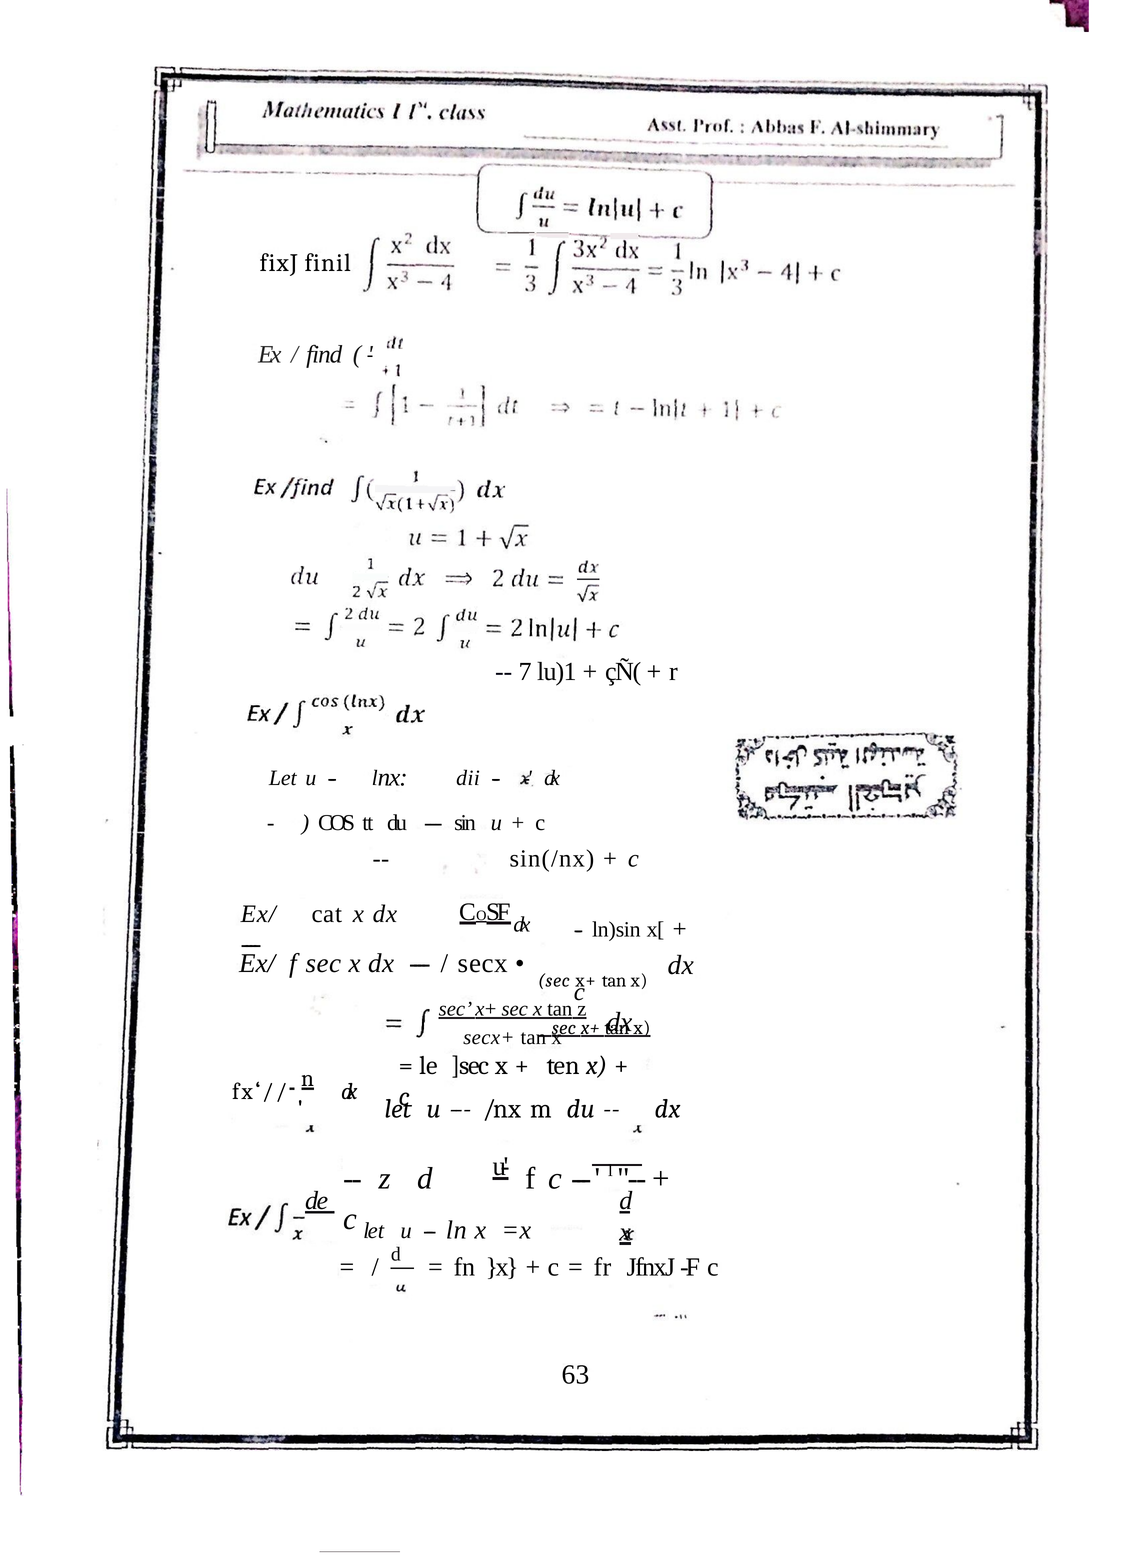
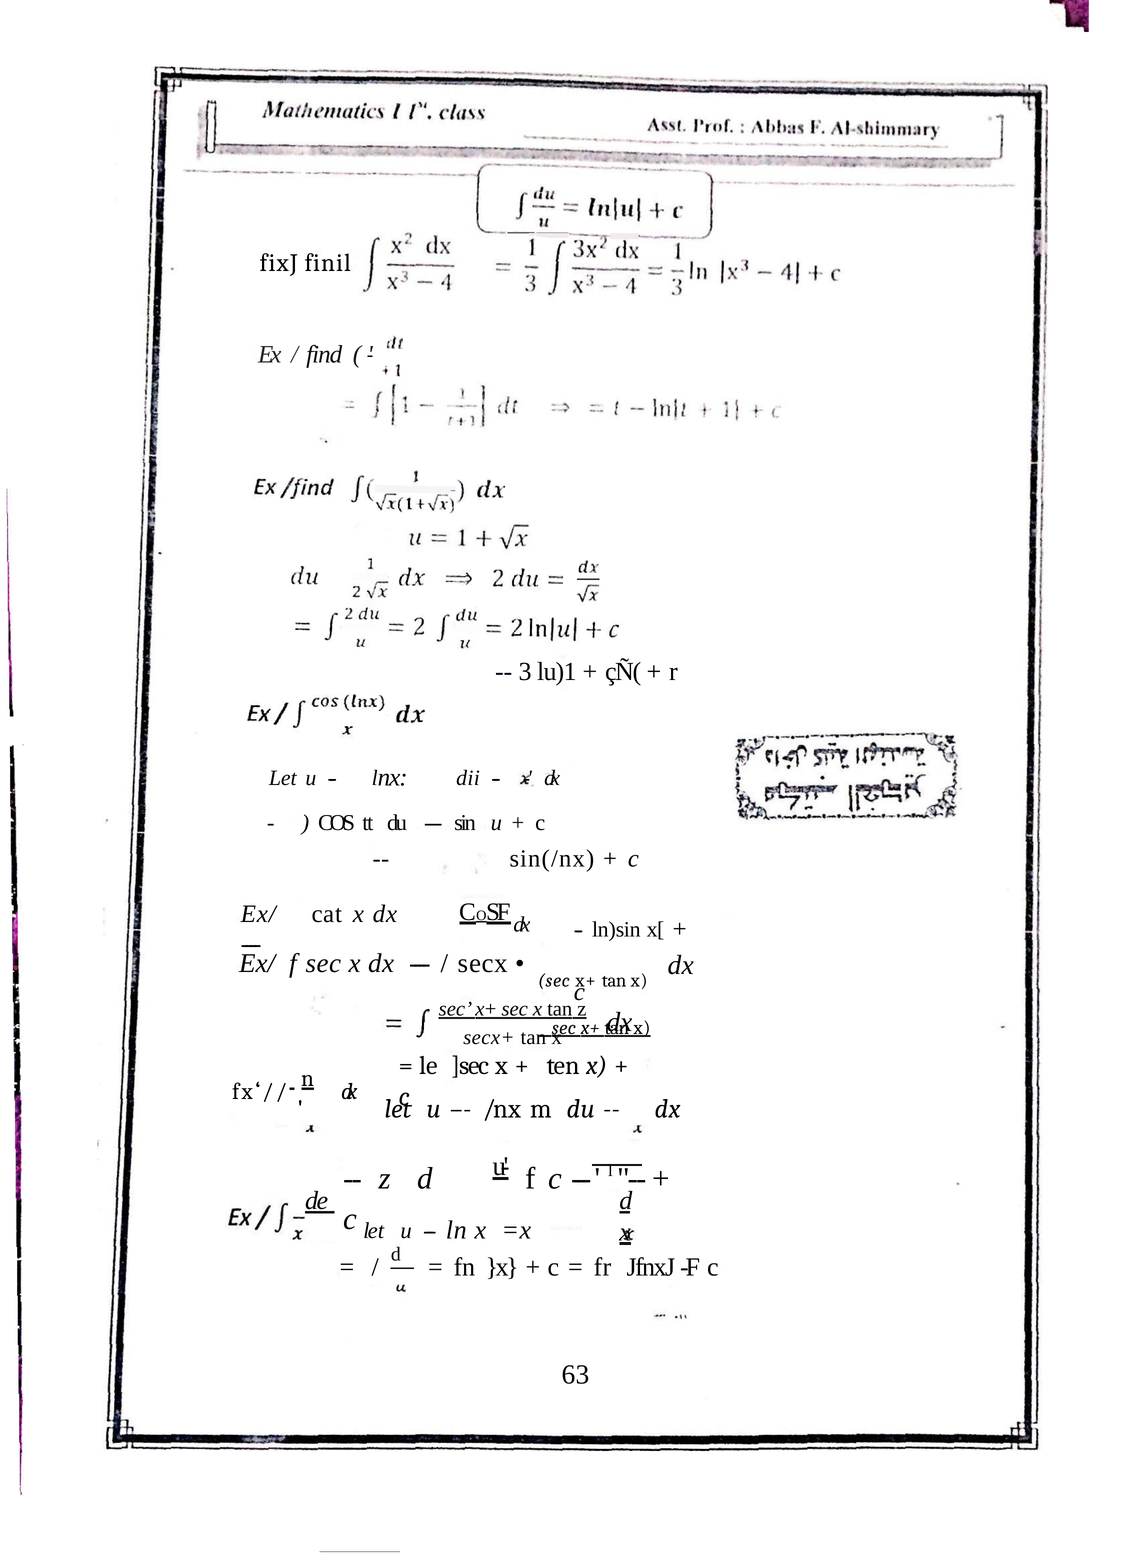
7: 7 -> 3
